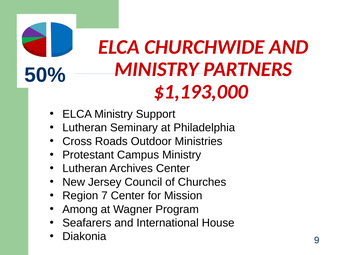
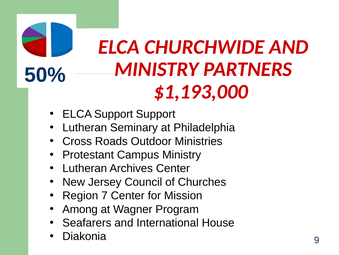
ELCA Ministry: Ministry -> Support
